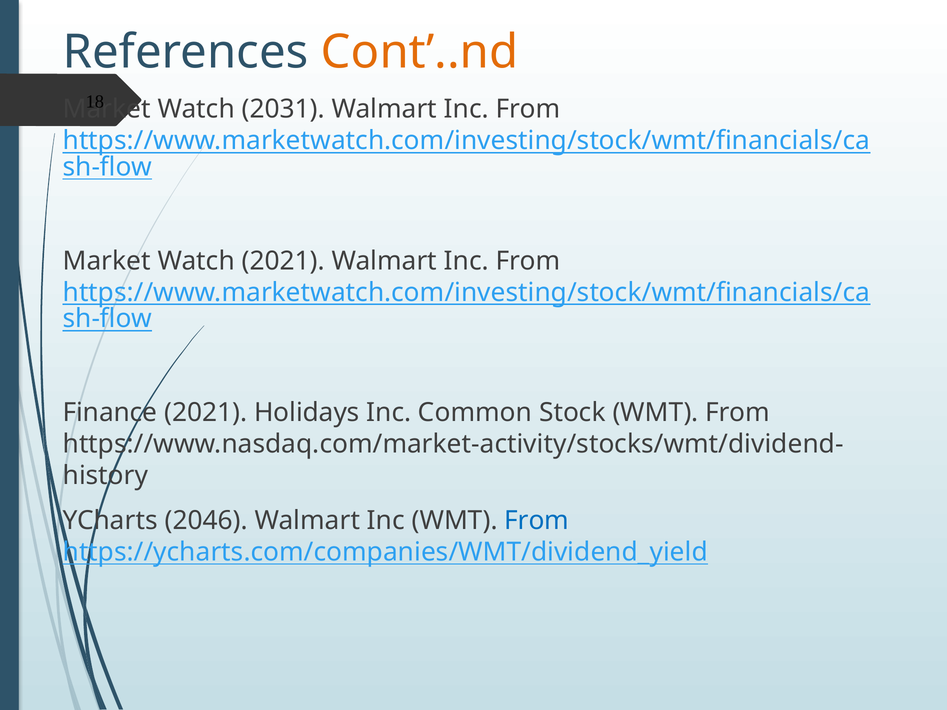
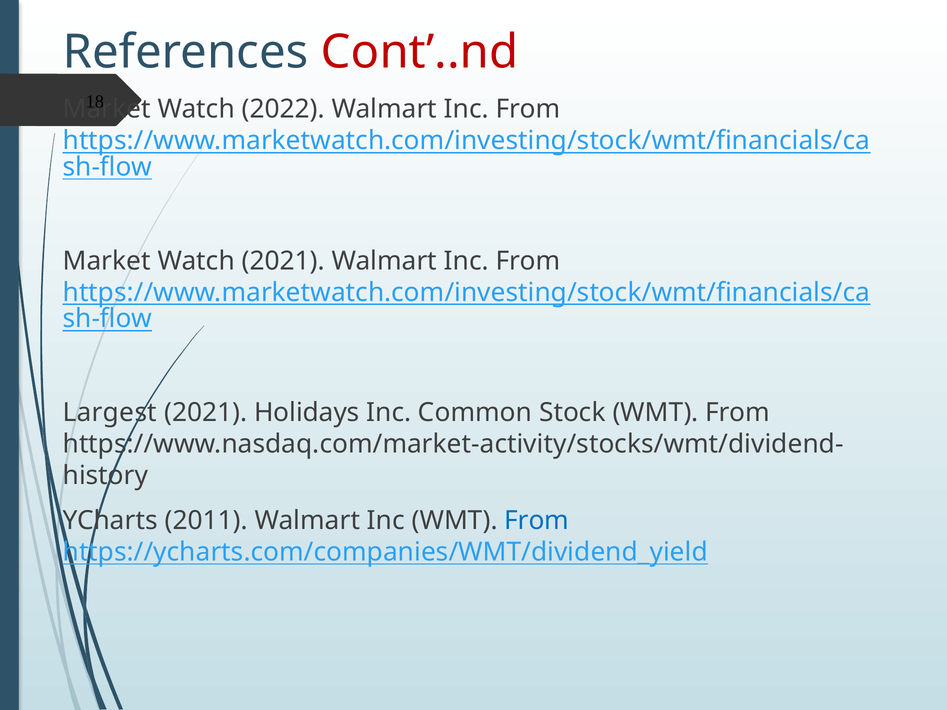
Cont’..nd colour: orange -> red
2031: 2031 -> 2022
Finance: Finance -> Largest
2046: 2046 -> 2011
